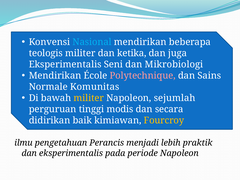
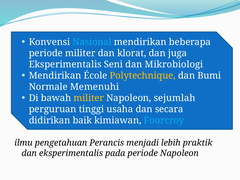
teologis at (46, 53): teologis -> periode
ketika: ketika -> klorat
Polytechnique colour: pink -> yellow
Sains: Sains -> Bumi
Komunitas: Komunitas -> Memenuhi
modis: modis -> usaha
Fourcroy colour: yellow -> light blue
